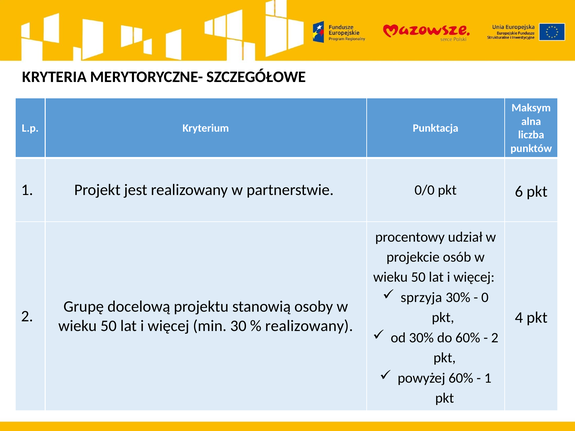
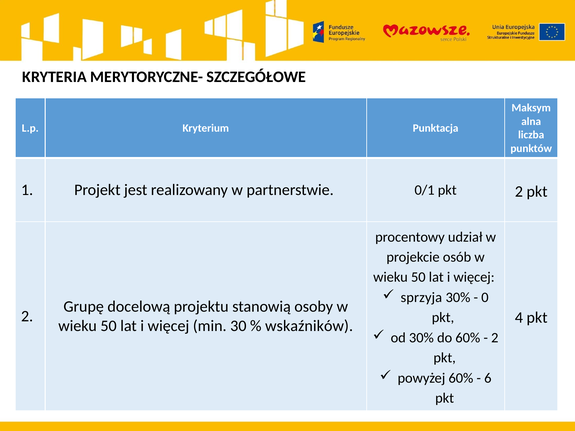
0/0: 0/0 -> 0/1
6 at (519, 192): 6 -> 2
realizowany at (309, 326): realizowany -> wskaźników
1 at (488, 378): 1 -> 6
